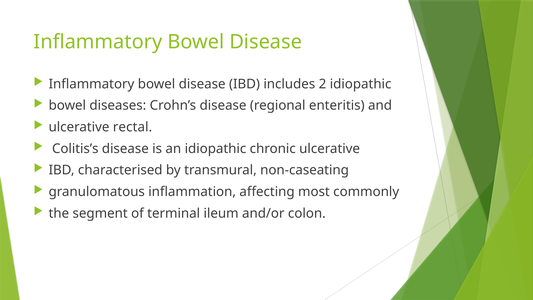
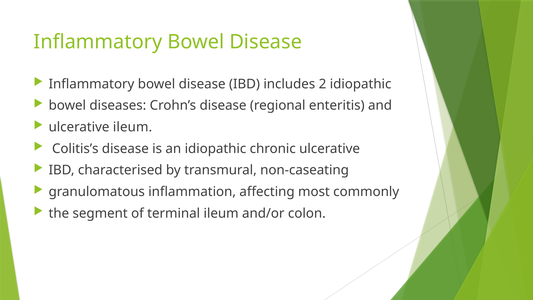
ulcerative rectal: rectal -> ileum
